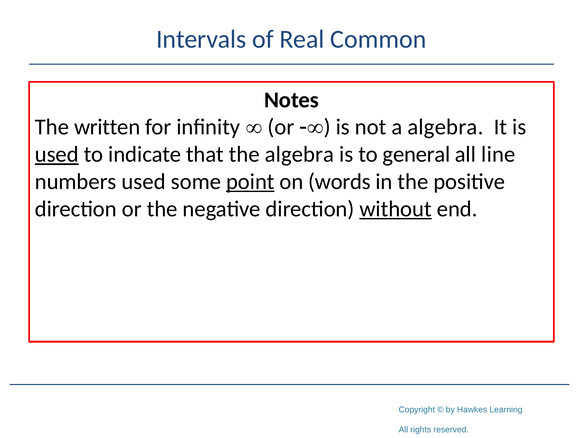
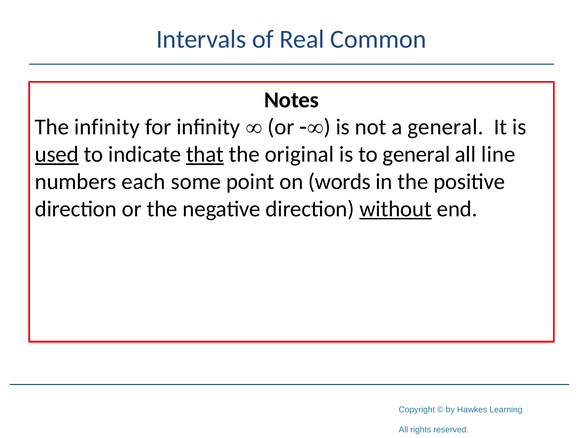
The written: written -> infinity
a algebra: algebra -> general
that underline: none -> present
the algebra: algebra -> original
numbers used: used -> each
point underline: present -> none
